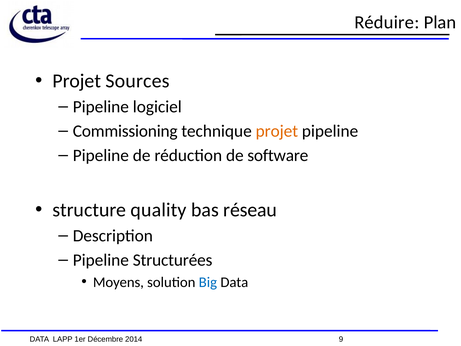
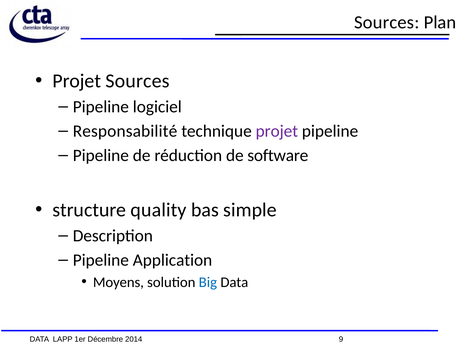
Réduire at (387, 22): Réduire -> Sources
Commissioning: Commissioning -> Responsabilité
projet at (277, 131) colour: orange -> purple
réseau: réseau -> simple
Structurées: Structurées -> Application
